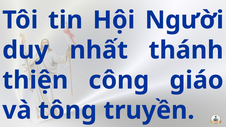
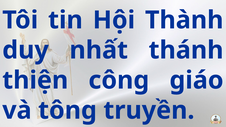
Người: Người -> Thành
